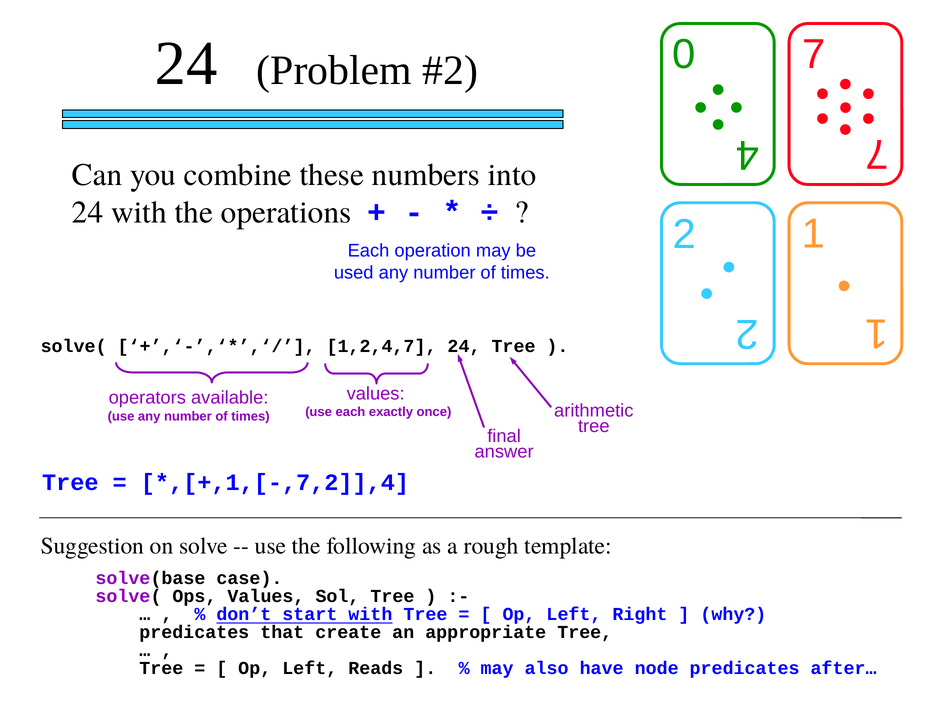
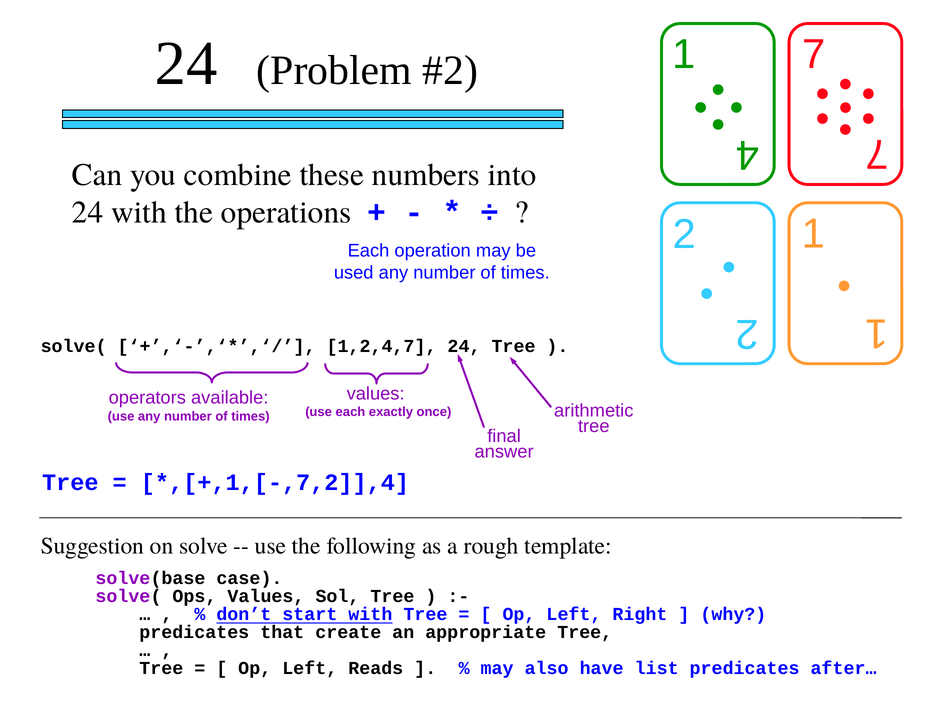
0 at (684, 54): 0 -> 1
node: node -> list
